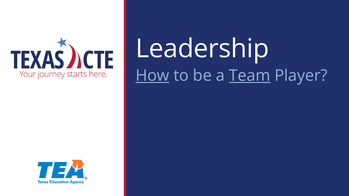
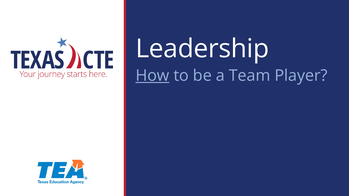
Team underline: present -> none
